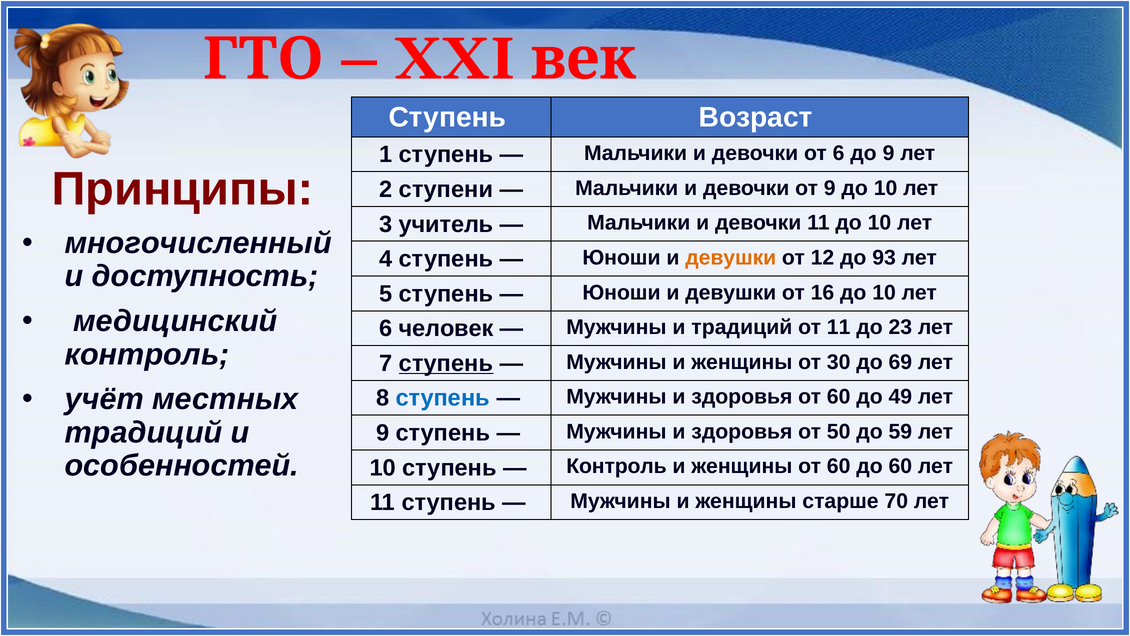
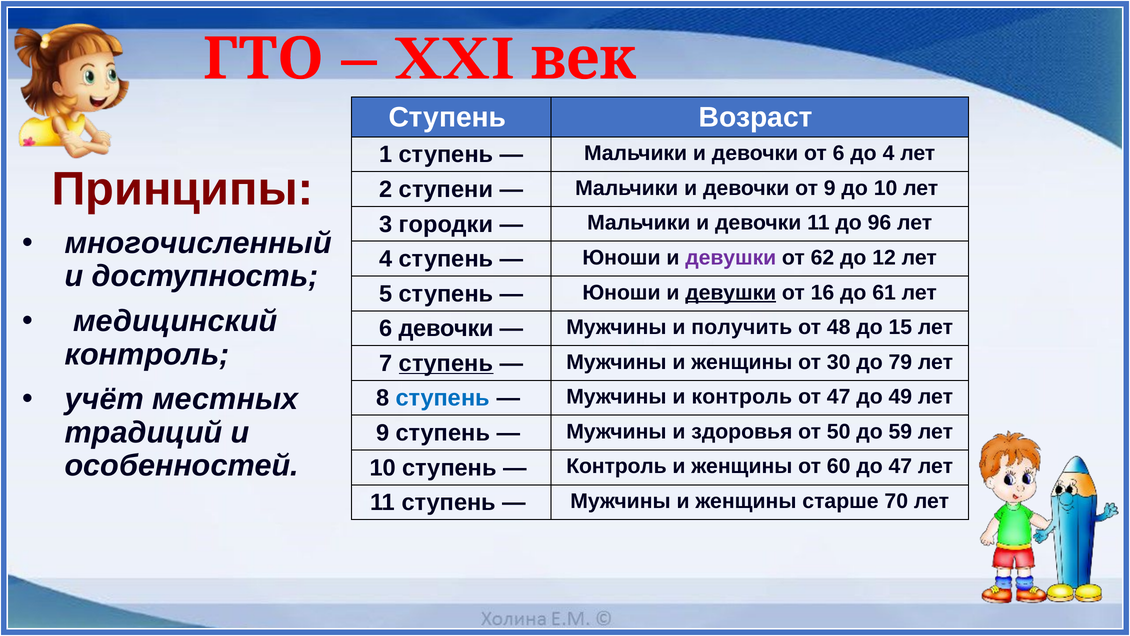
до 9: 9 -> 4
учитель: учитель -> городки
11 до 10: 10 -> 96
девушки at (731, 258) colour: orange -> purple
12: 12 -> 62
93: 93 -> 12
девушки at (731, 292) underline: none -> present
16 до 10: 10 -> 61
6 человек: человек -> девочки
и традиций: традиций -> получить
от 11: 11 -> 48
23: 23 -> 15
69: 69 -> 79
здоровья at (742, 397): здоровья -> контроль
60 at (839, 397): 60 -> 47
до 60: 60 -> 47
